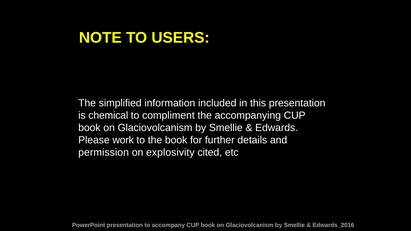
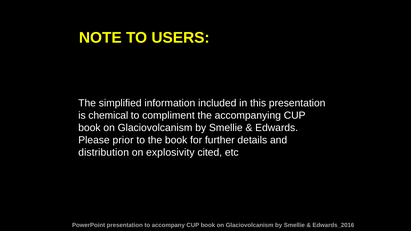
work: work -> prior
permission: permission -> distribution
